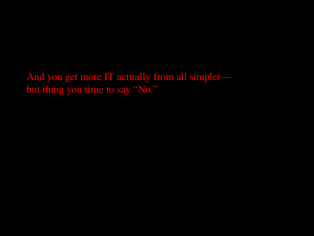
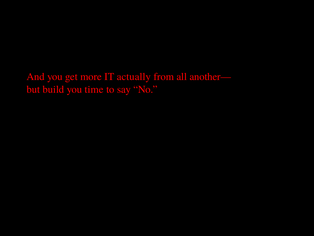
simpler—: simpler— -> another—
thing: thing -> build
